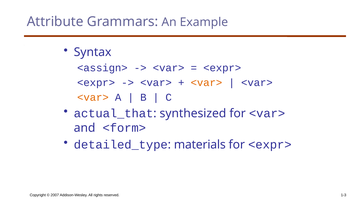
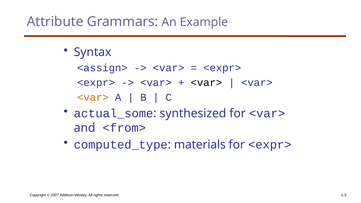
<var> at (206, 83) colour: orange -> black
actual_that: actual_that -> actual_some
<form>: <form> -> <from>
detailed_type: detailed_type -> computed_type
